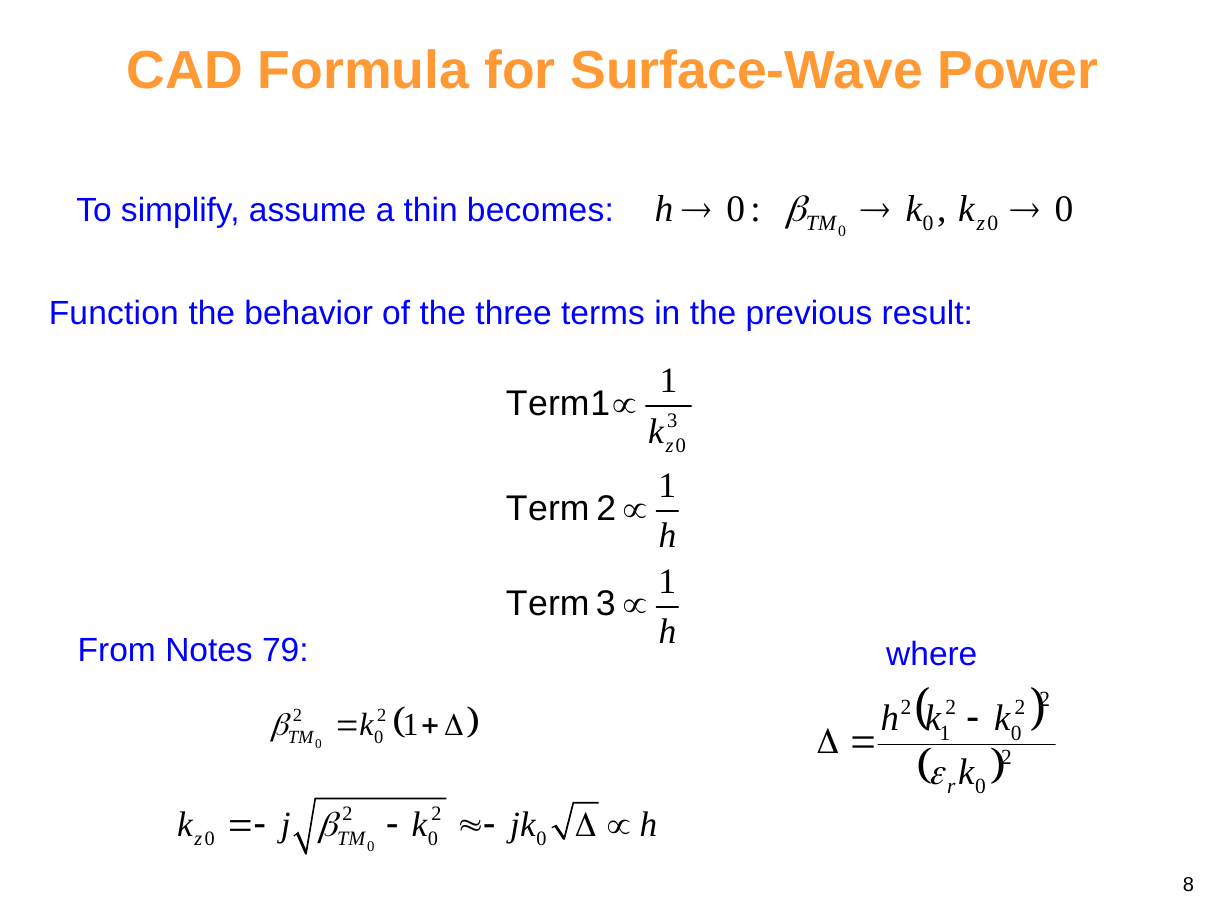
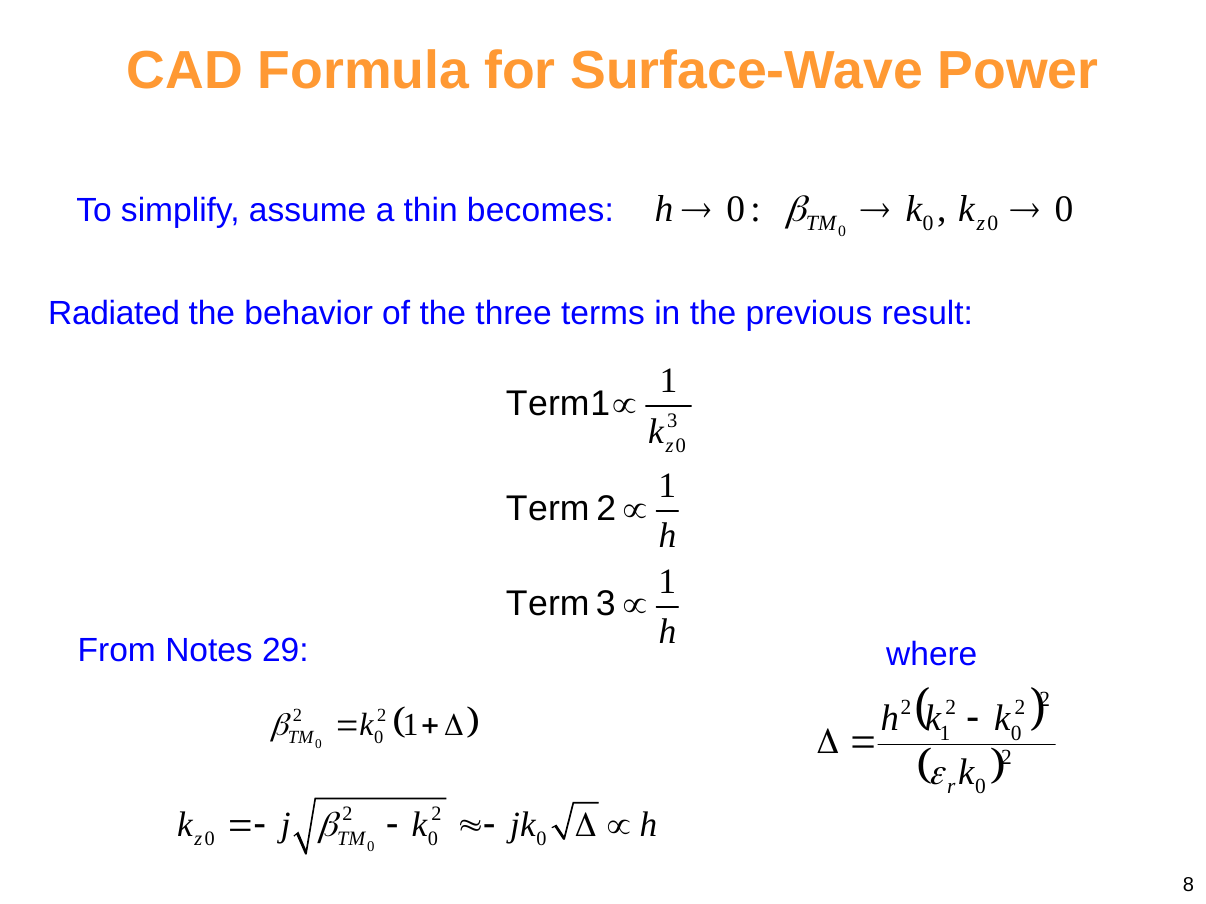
Function: Function -> Radiated
79: 79 -> 29
